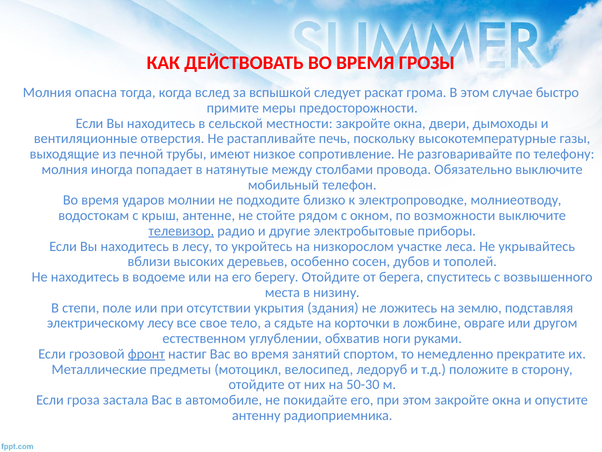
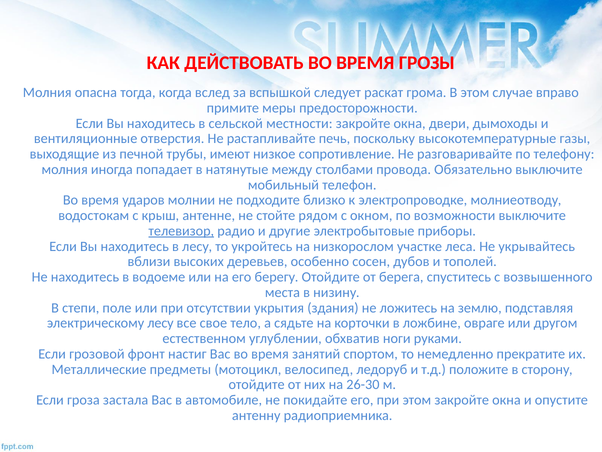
быстро: быстро -> вправо
фронт underline: present -> none
50-30: 50-30 -> 26-30
